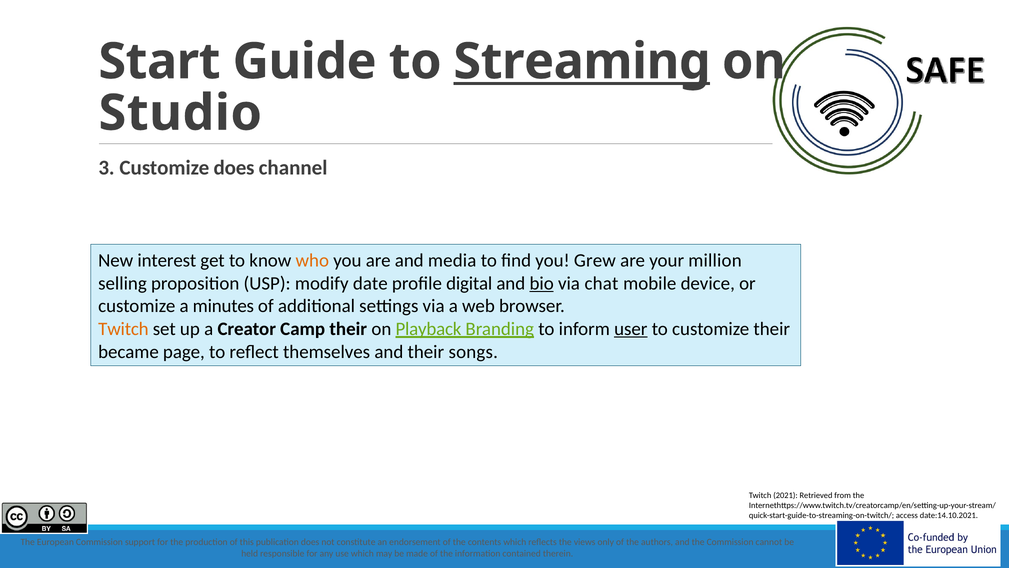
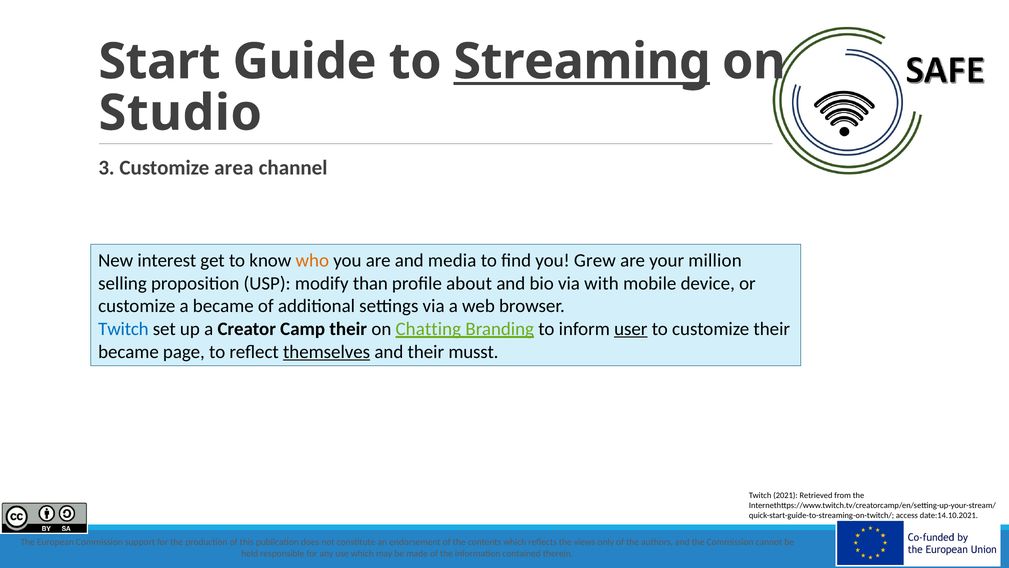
Customize does: does -> area
date: date -> than
digital: digital -> about
bio underline: present -> none
chat: chat -> with
a minutes: minutes -> became
Twitch at (123, 329) colour: orange -> blue
Playback: Playback -> Chatting
themselves underline: none -> present
songs: songs -> musst
